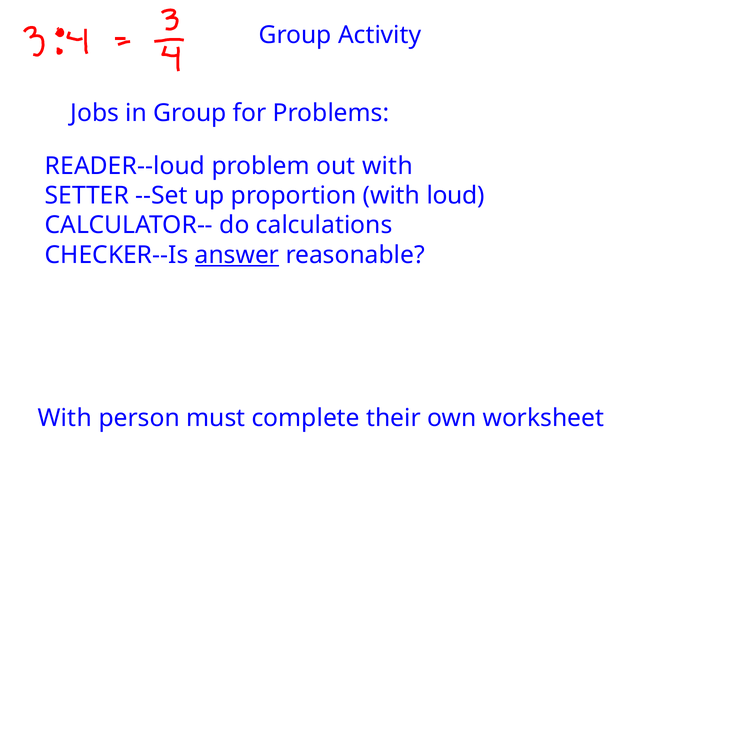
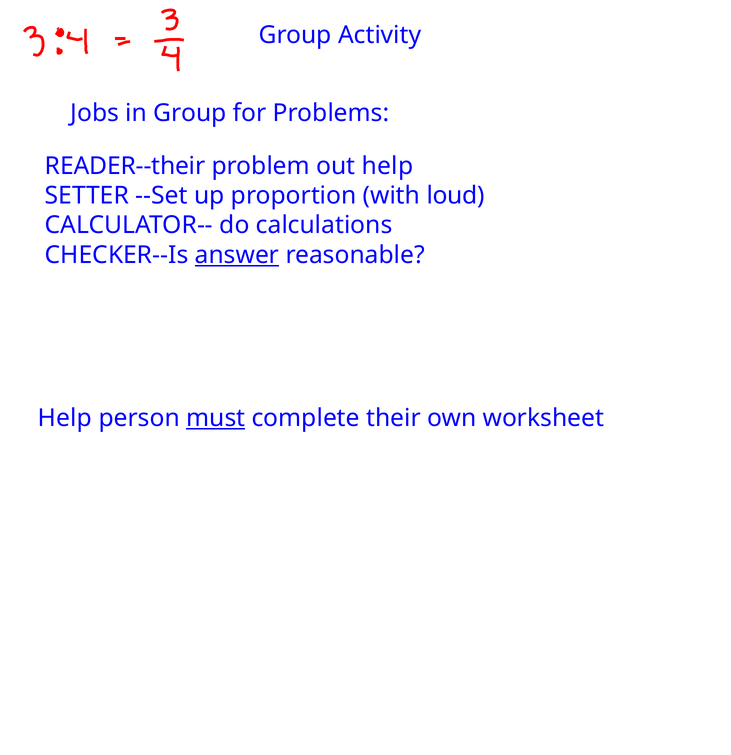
READER--loud: READER--loud -> READER--their
out with: with -> help
With at (65, 418): With -> Help
must underline: none -> present
